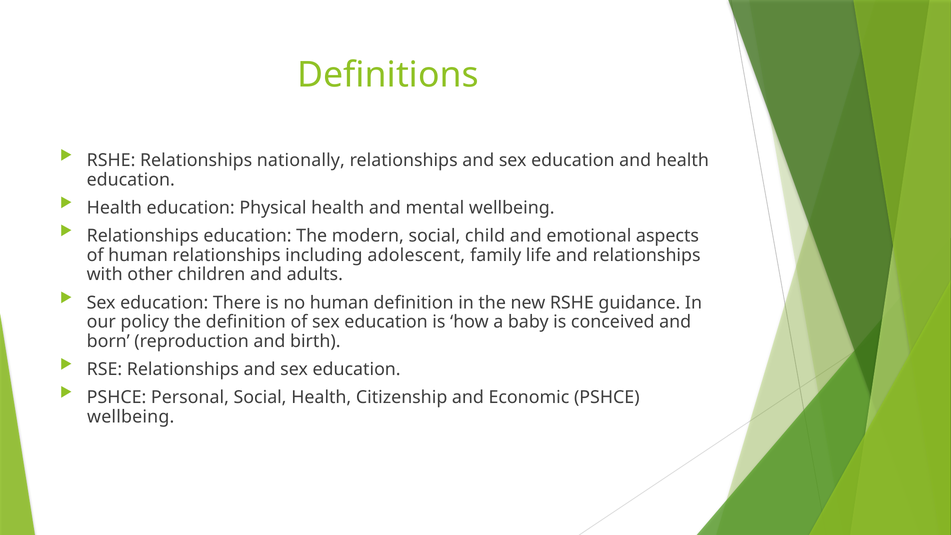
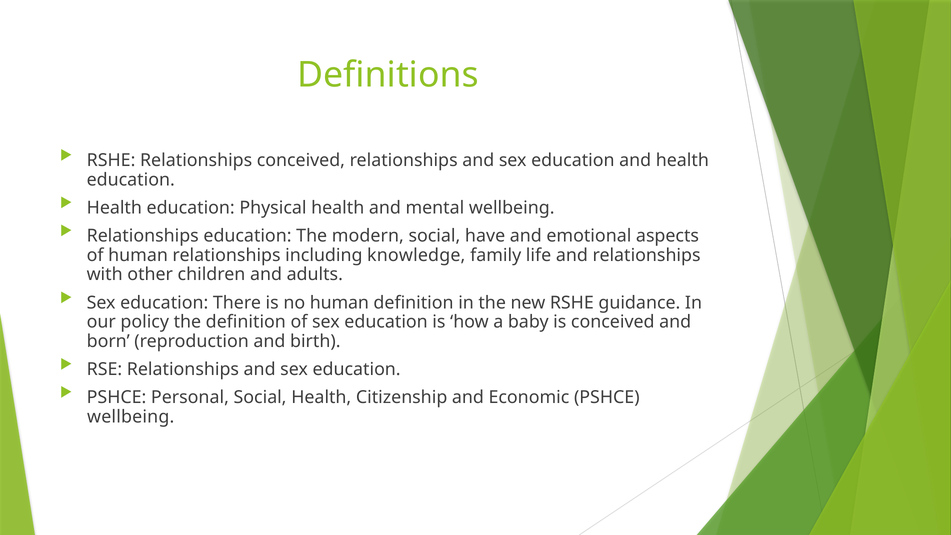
Relationships nationally: nationally -> conceived
child: child -> have
adolescent: adolescent -> knowledge
